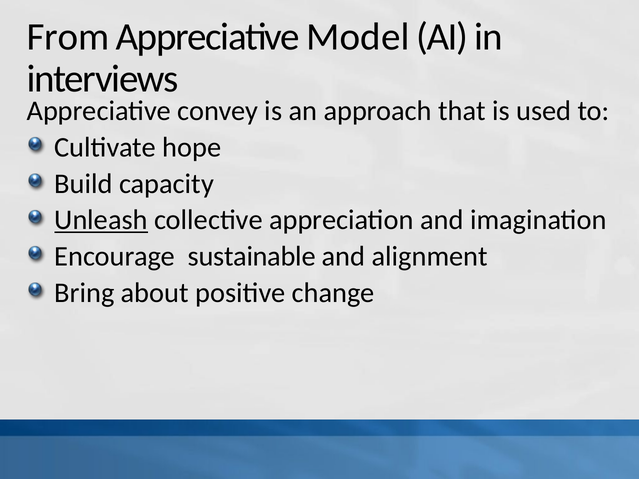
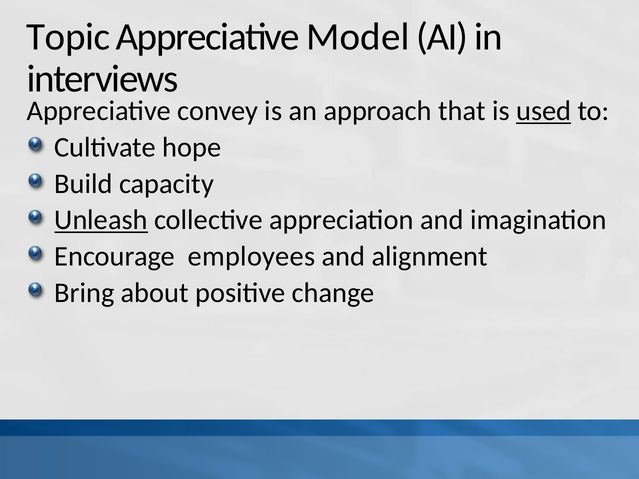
From: From -> Topic
used underline: none -> present
sustainable: sustainable -> employees
